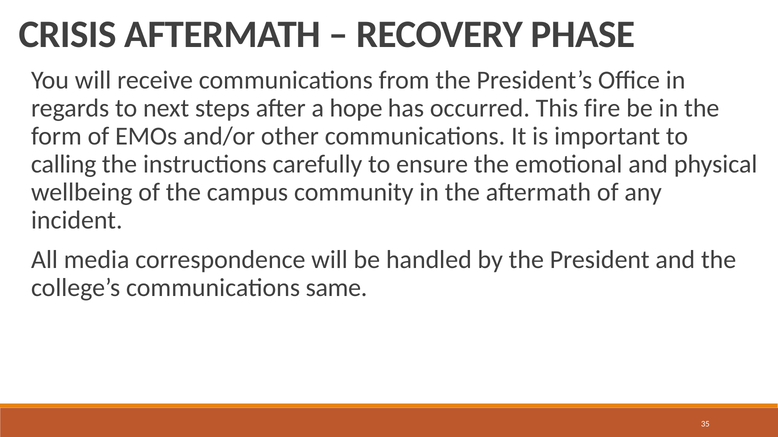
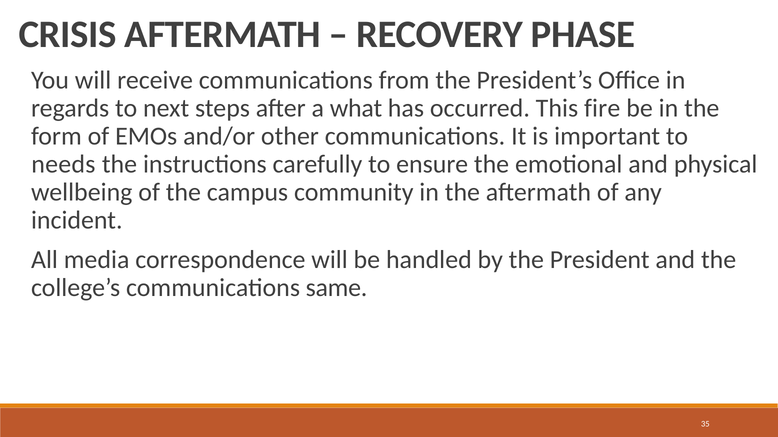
hope: hope -> what
calling: calling -> needs
